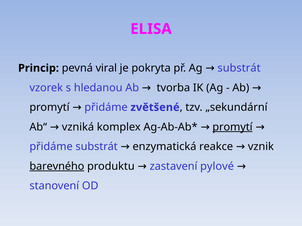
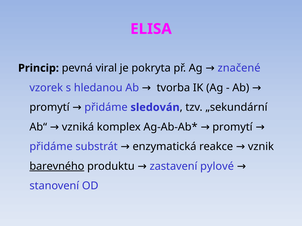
substrát at (239, 68): substrát -> značené
zvětšené: zvětšené -> sledován
promytí at (232, 127) underline: present -> none
